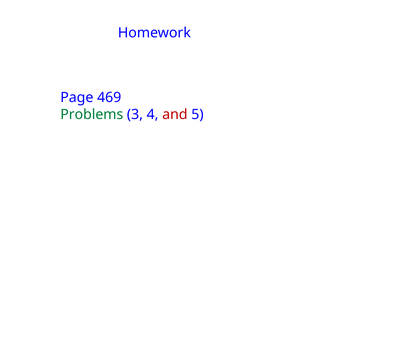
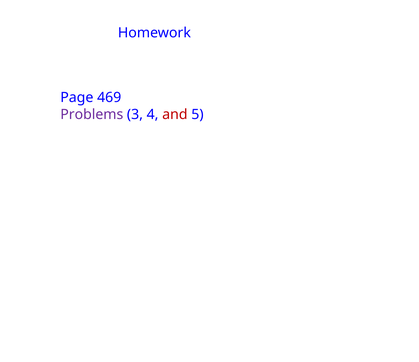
Problems colour: green -> purple
